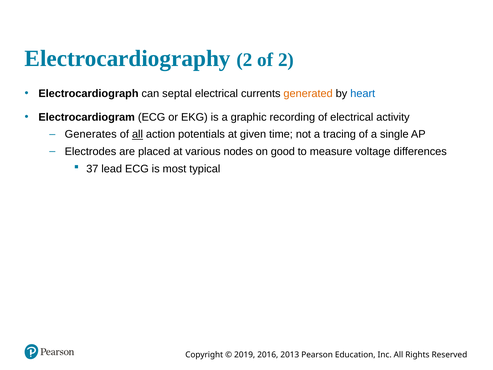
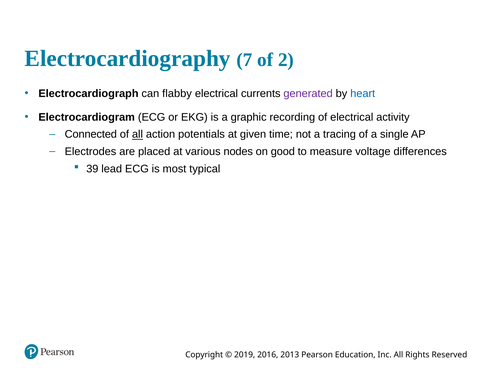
Electrocardiography 2: 2 -> 7
septal: septal -> flabby
generated colour: orange -> purple
Generates: Generates -> Connected
37: 37 -> 39
